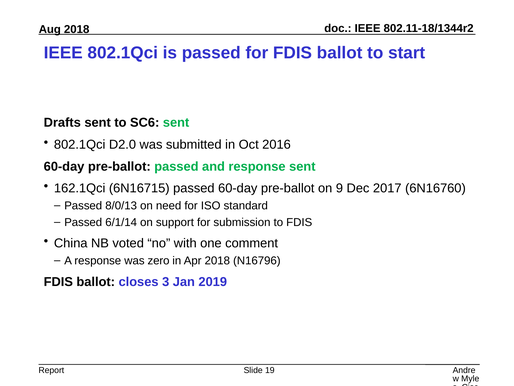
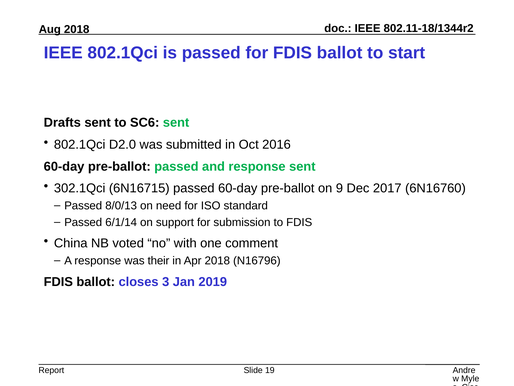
162.1Qci: 162.1Qci -> 302.1Qci
zero: zero -> their
